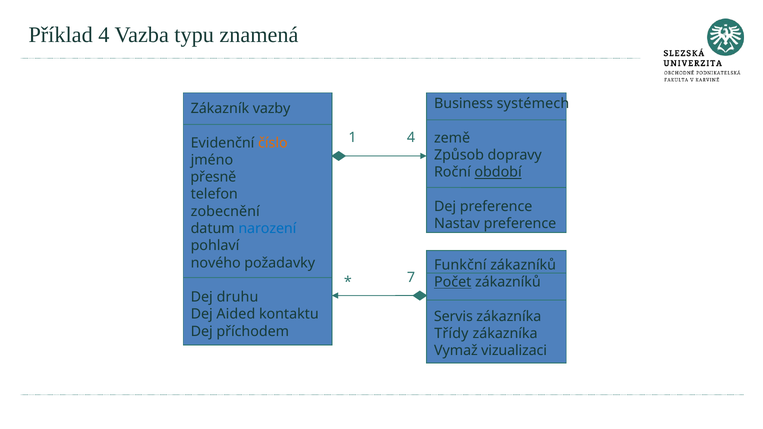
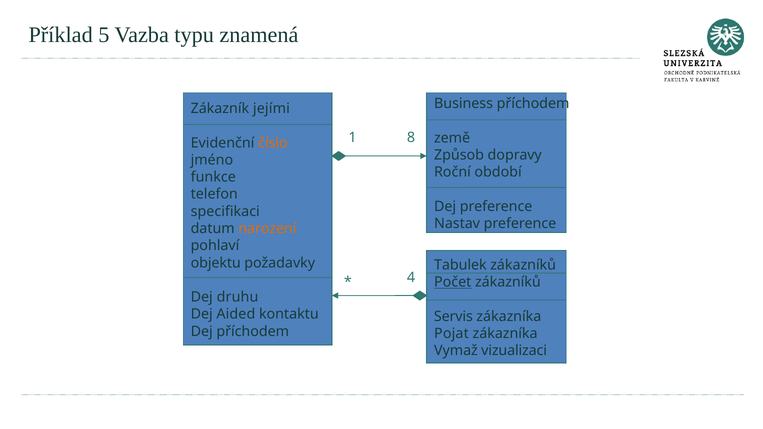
Příklad 4: 4 -> 5
Business systémech: systémech -> příchodem
vazby: vazby -> jejími
1 4: 4 -> 8
období underline: present -> none
přesně: přesně -> funkce
zobecnění: zobecnění -> specifikaci
narození colour: blue -> orange
nového: nového -> objektu
Funkční: Funkční -> Tabulek
7: 7 -> 4
Třídy: Třídy -> Pojat
